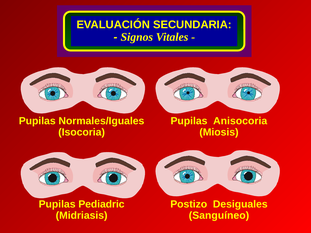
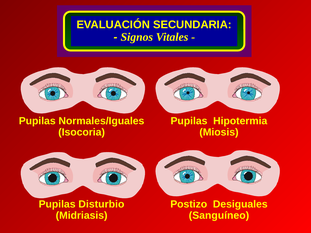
Anisocoria: Anisocoria -> Hipotermia
Pediadric: Pediadric -> Disturbio
